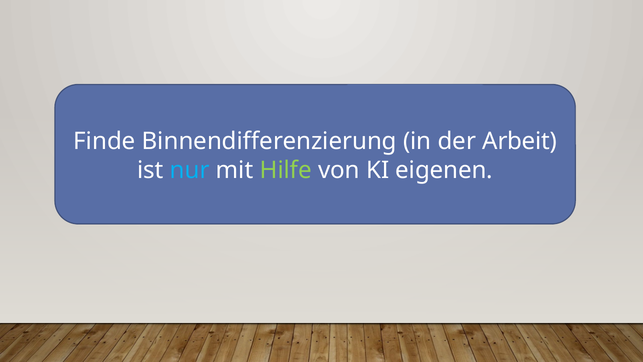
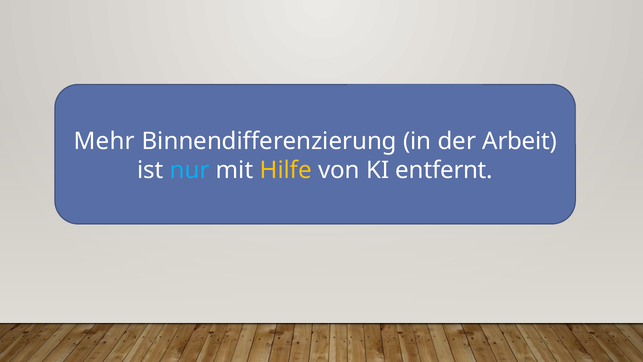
Finde: Finde -> Mehr
Hilfe colour: light green -> yellow
eigenen: eigenen -> entfernt
